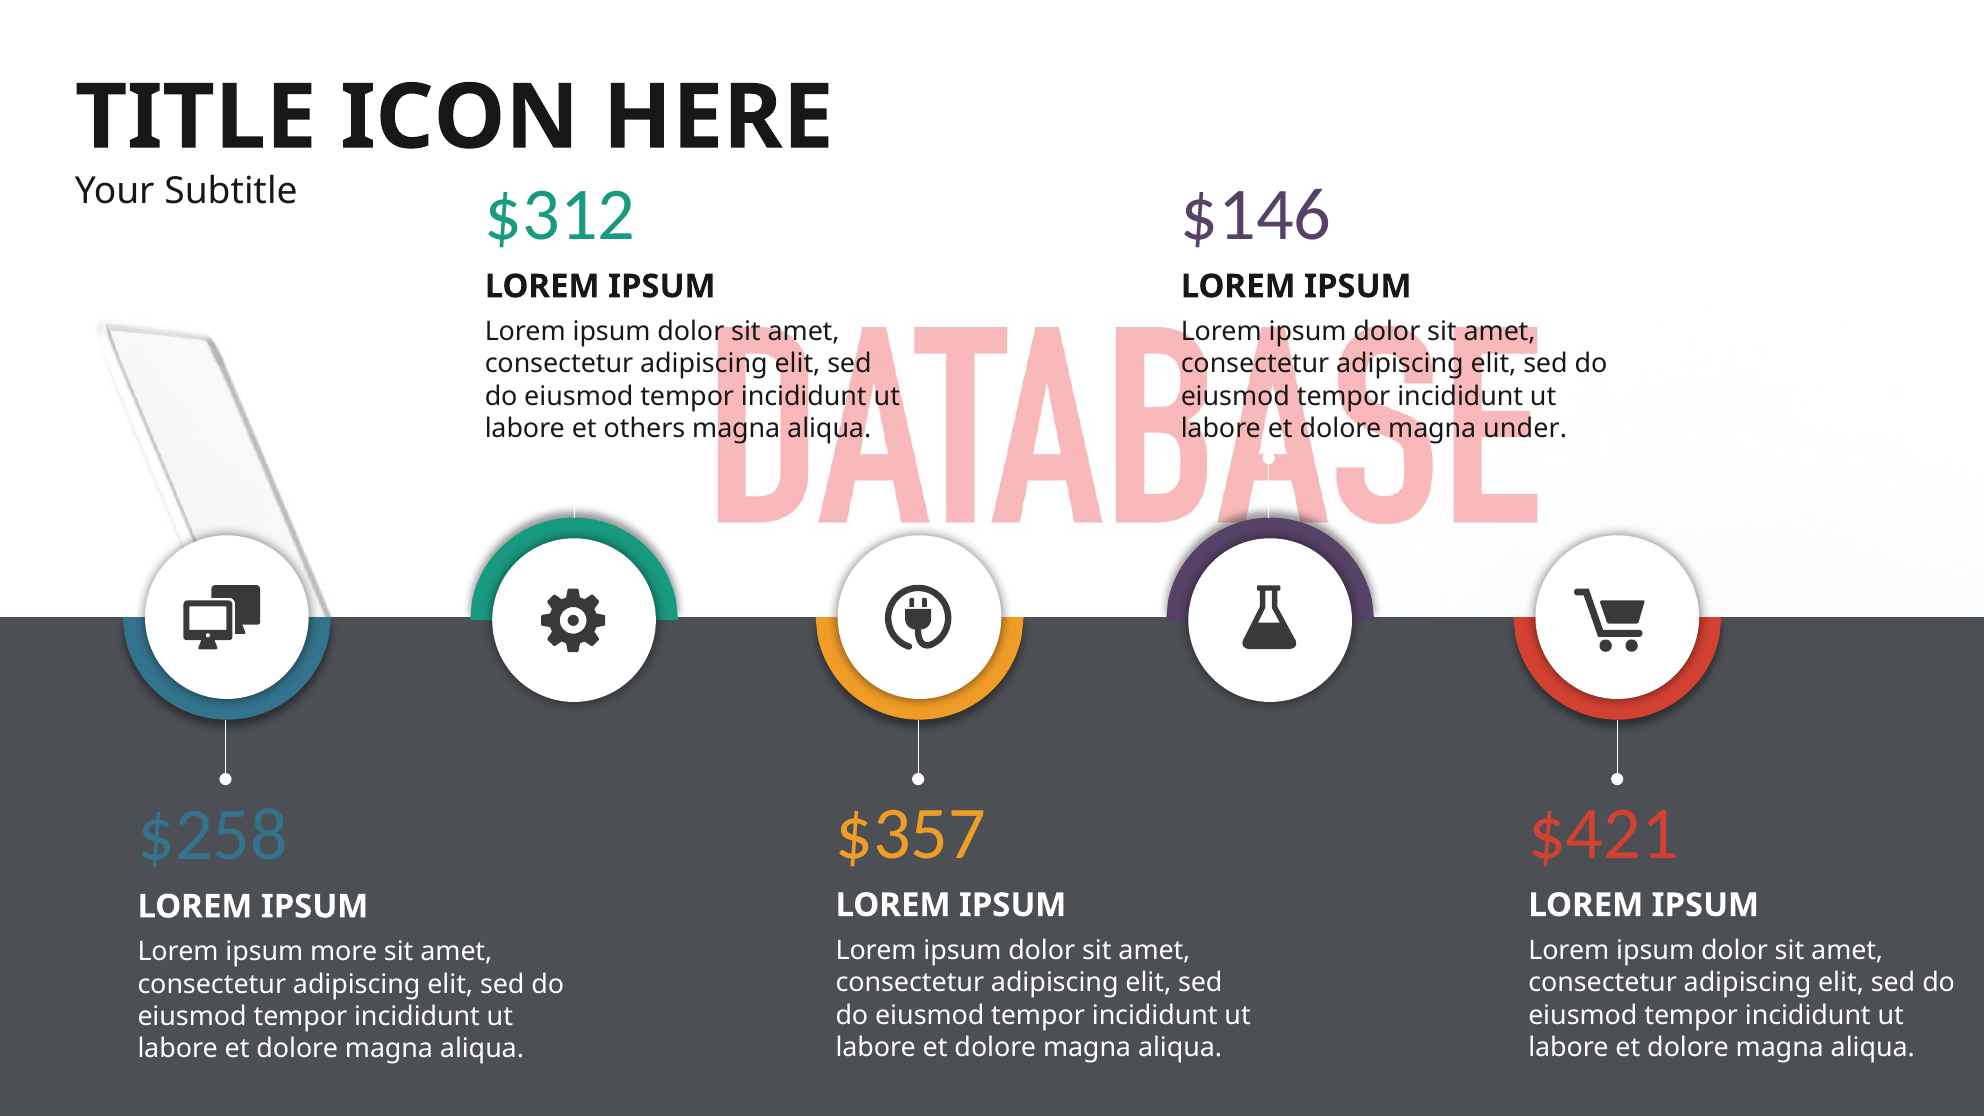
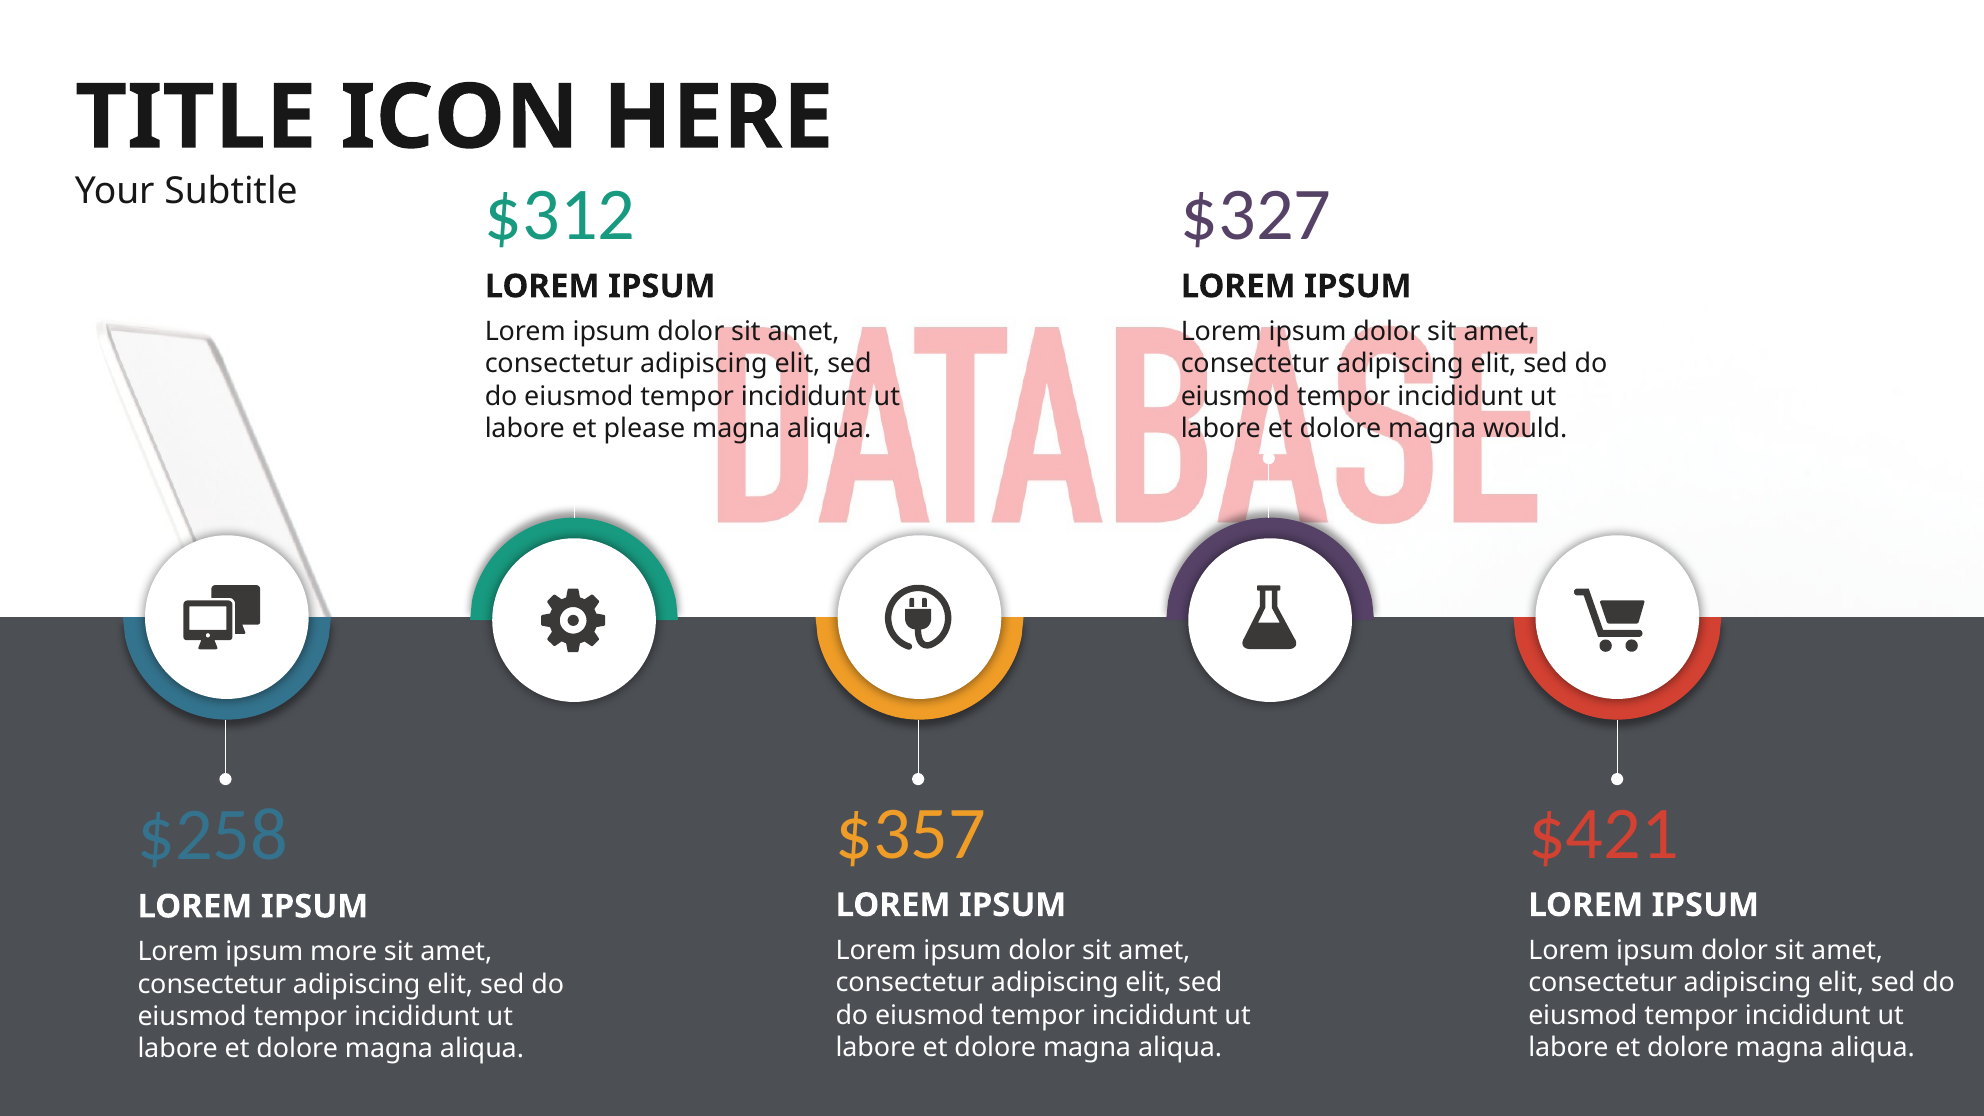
$146: $146 -> $327
others: others -> please
under: under -> would
